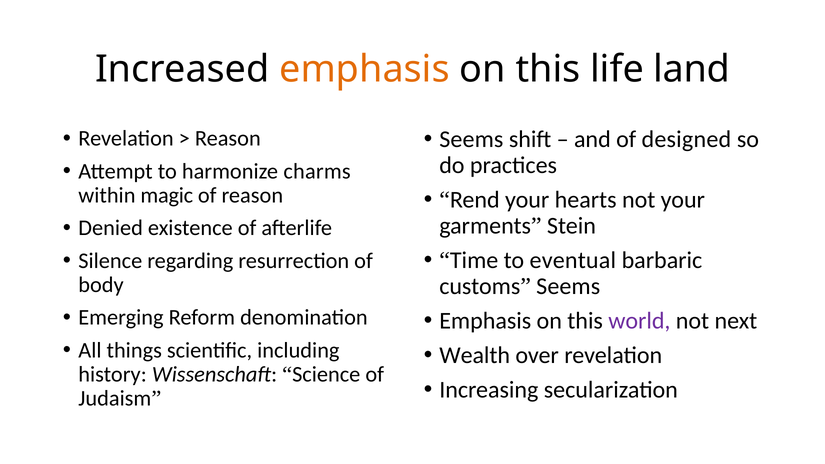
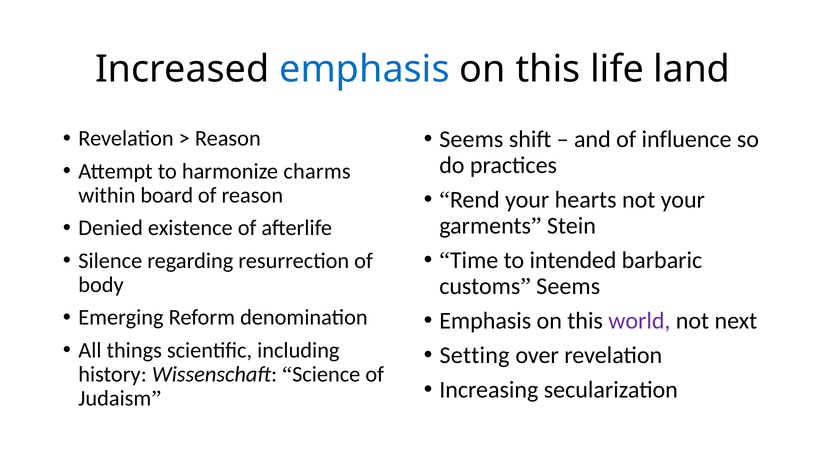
emphasis at (364, 69) colour: orange -> blue
designed: designed -> influence
magic: magic -> board
eventual: eventual -> intended
Wealth: Wealth -> Setting
